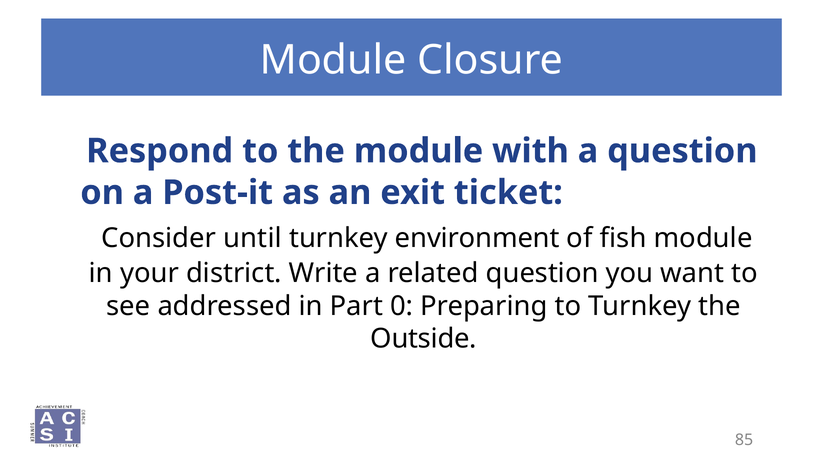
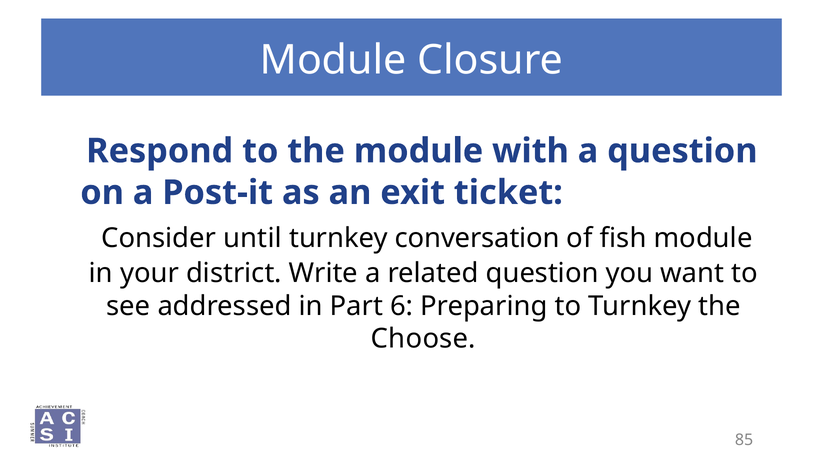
environment: environment -> conversation
0: 0 -> 6
Outside: Outside -> Choose
